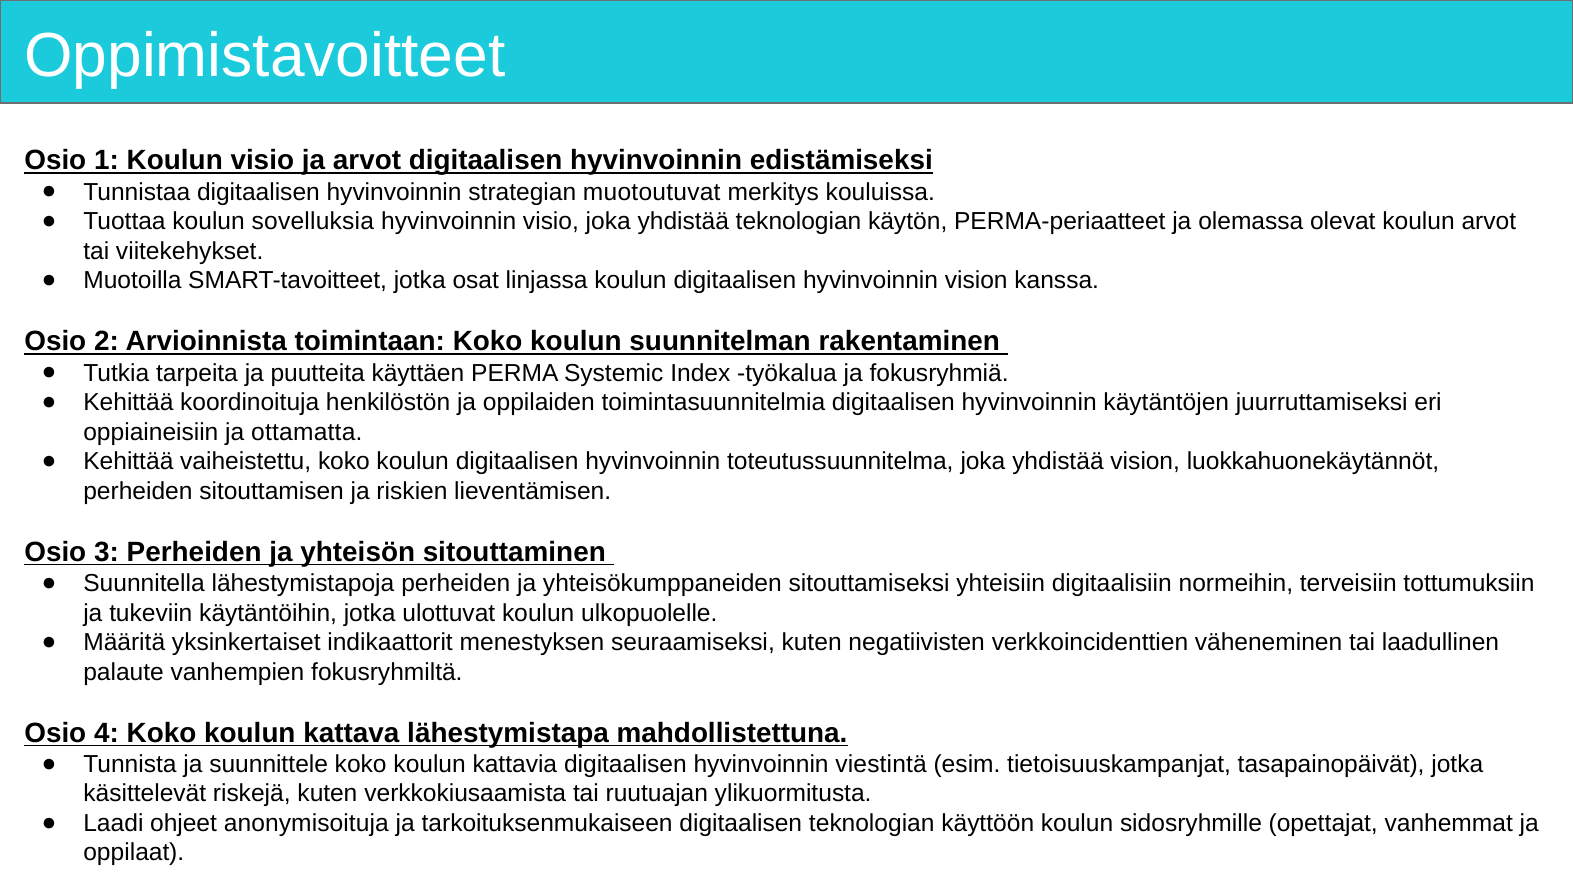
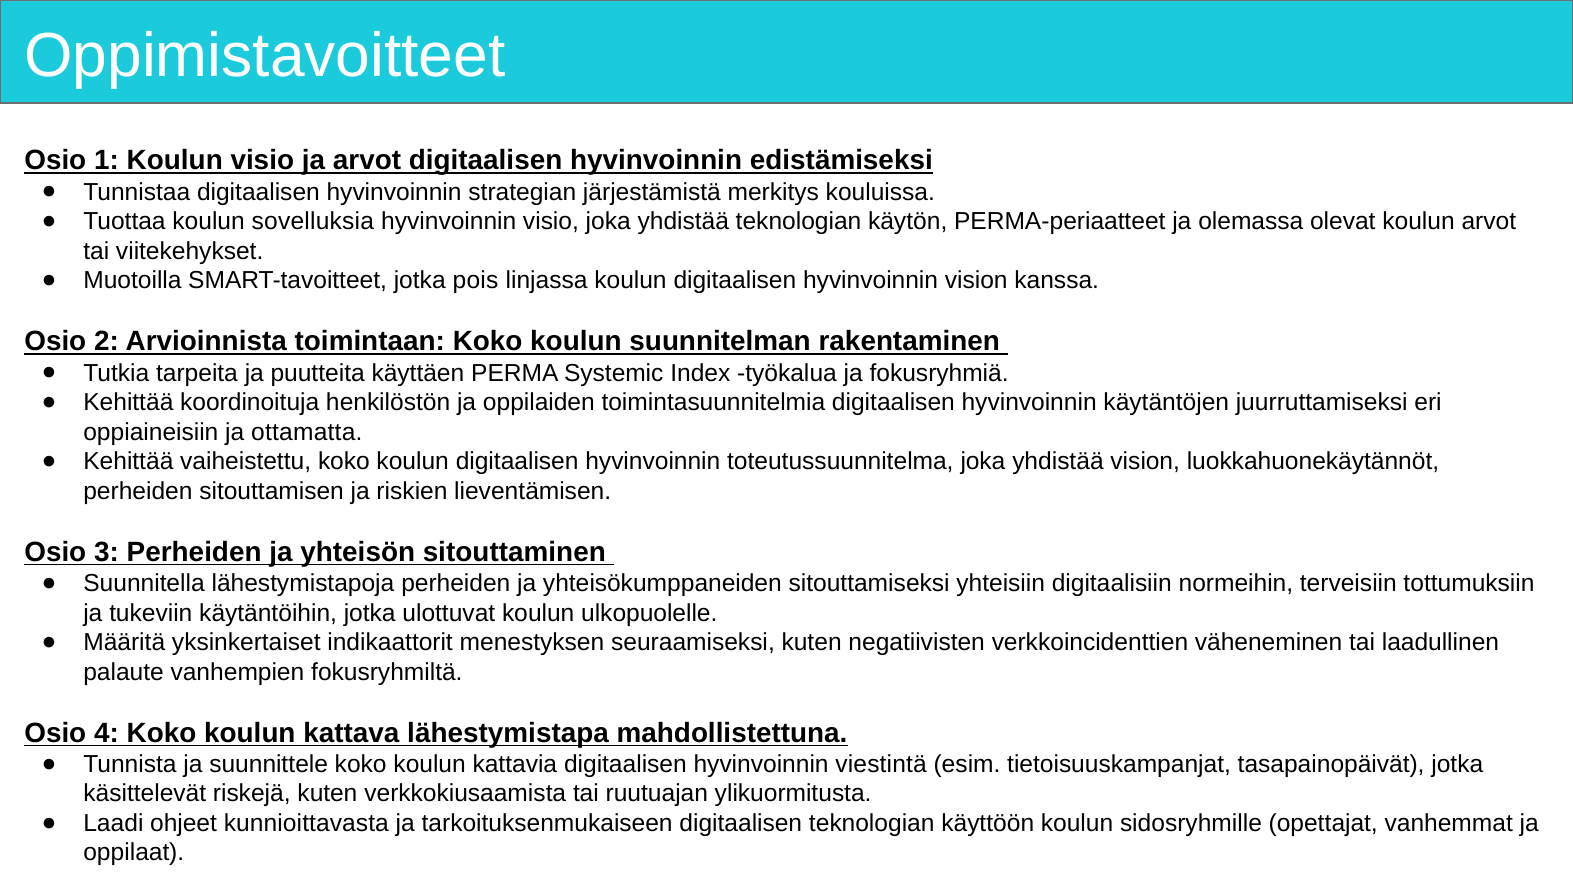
muotoutuvat: muotoutuvat -> järjestämistä
osat: osat -> pois
anonymisoituja: anonymisoituja -> kunnioittavasta
